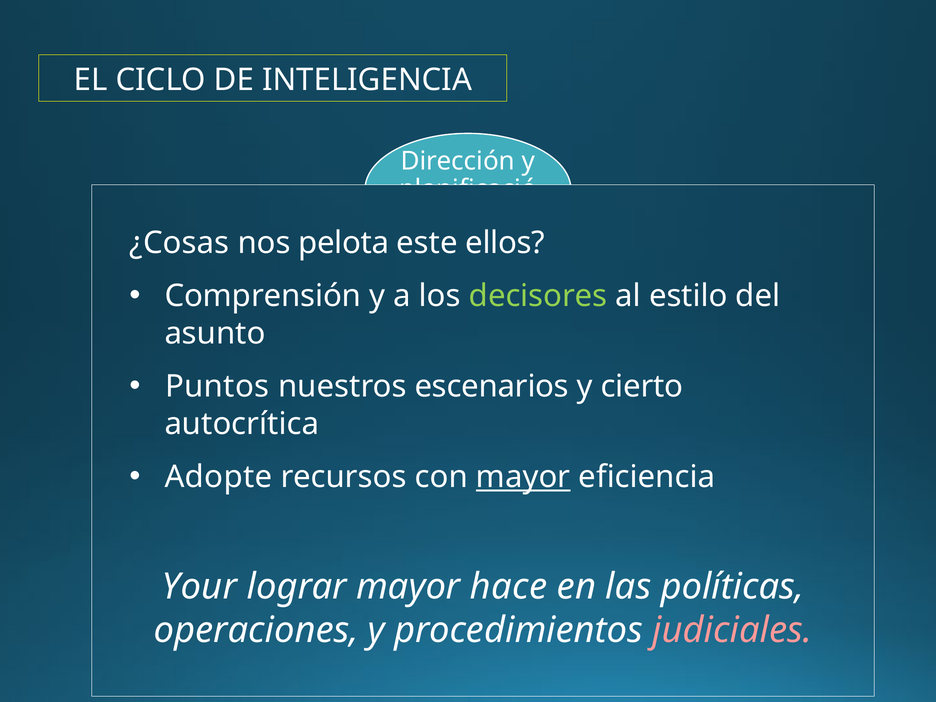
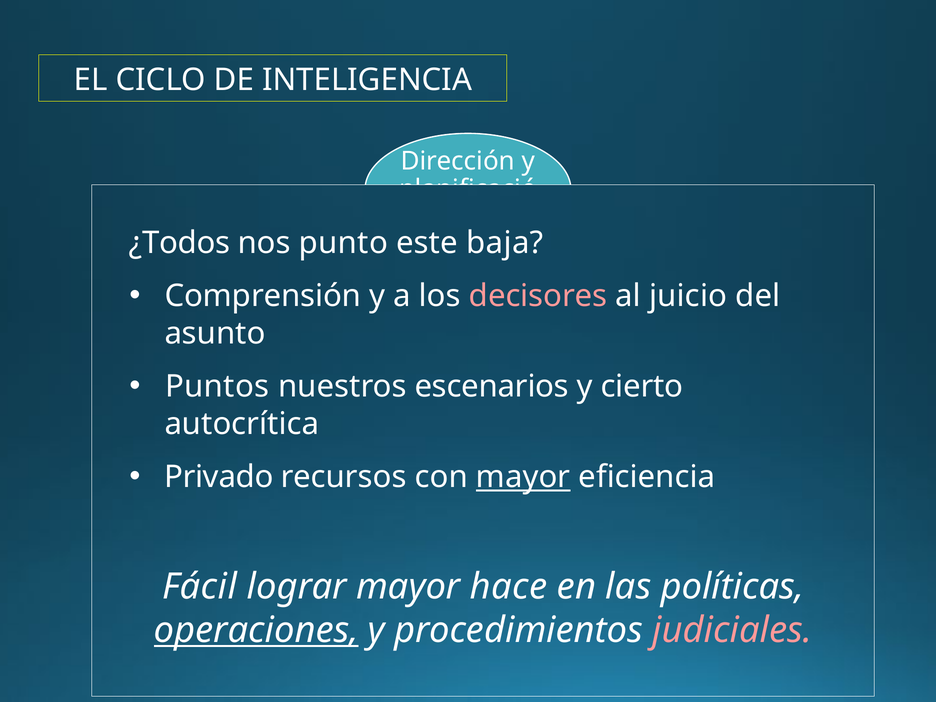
¿Cosas: ¿Cosas -> ¿Todos
pelota: pelota -> punto
ellos: ellos -> baja
decisores colour: light green -> pink
estilo: estilo -> juicio
Adopte: Adopte -> Privado
Your: Your -> Fácil
operaciones underline: none -> present
